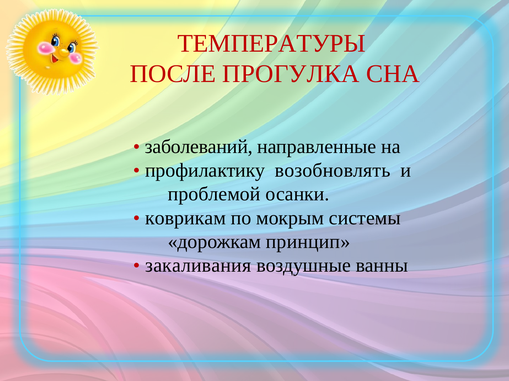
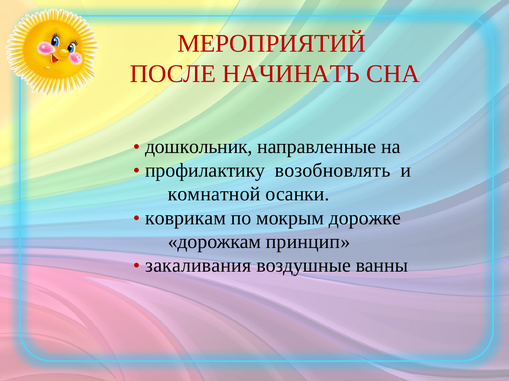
ТЕМПЕРАТУРЫ: ТЕМПЕРАТУРЫ -> МЕРОПРИЯТИЙ
ПРОГУЛКА: ПРОГУЛКА -> НАЧИНАТЬ
заболеваний: заболеваний -> дошкольник
проблемой: проблемой -> комнатной
системы: системы -> дорожке
